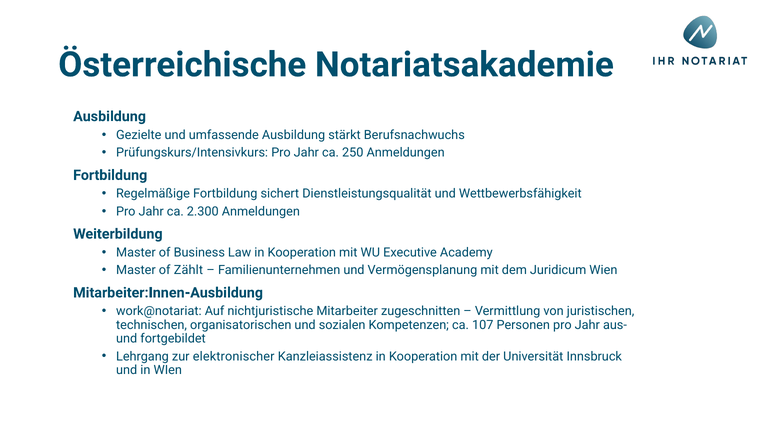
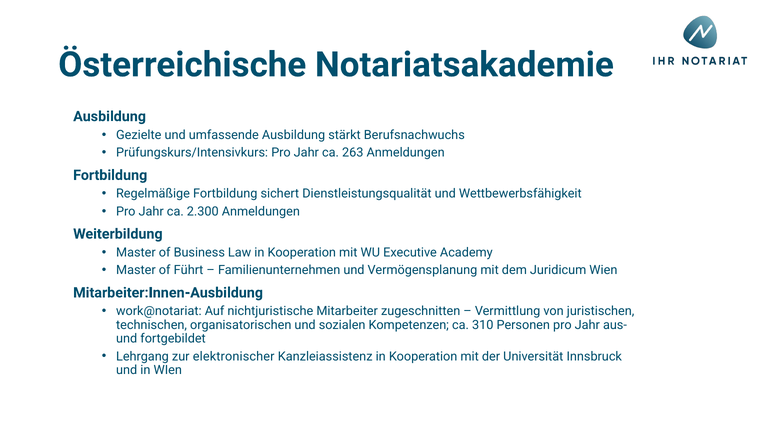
250: 250 -> 263
Zählt: Zählt -> Führt
107: 107 -> 310
